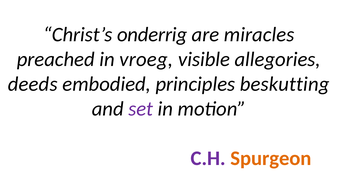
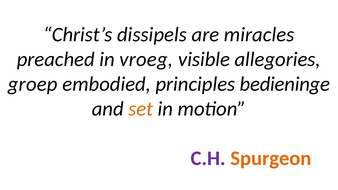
onderrig: onderrig -> dissipels
deeds: deeds -> groep
beskutting: beskutting -> bedieninge
set colour: purple -> orange
